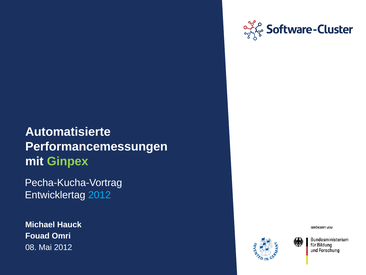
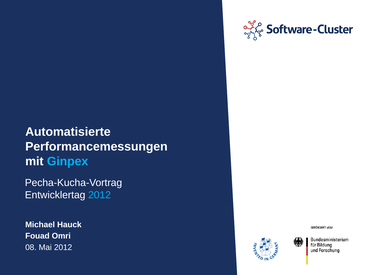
Ginpex colour: light green -> light blue
